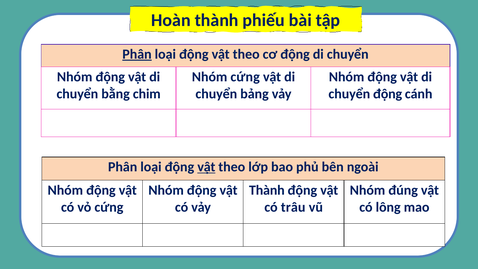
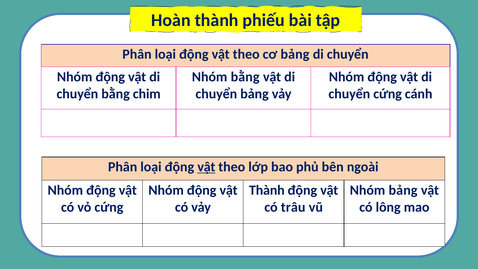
Phân at (137, 54) underline: present -> none
cơ động: động -> bảng
Nhóm cứng: cứng -> bằng
chuyển động: động -> cứng
Nhóm đúng: đúng -> bảng
